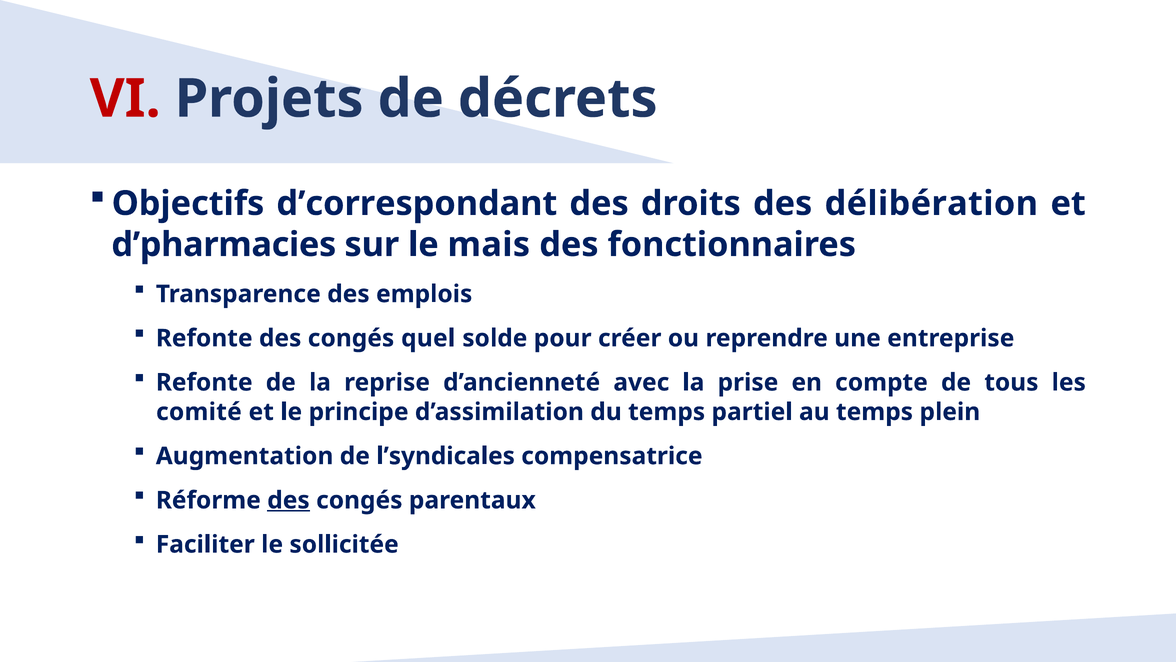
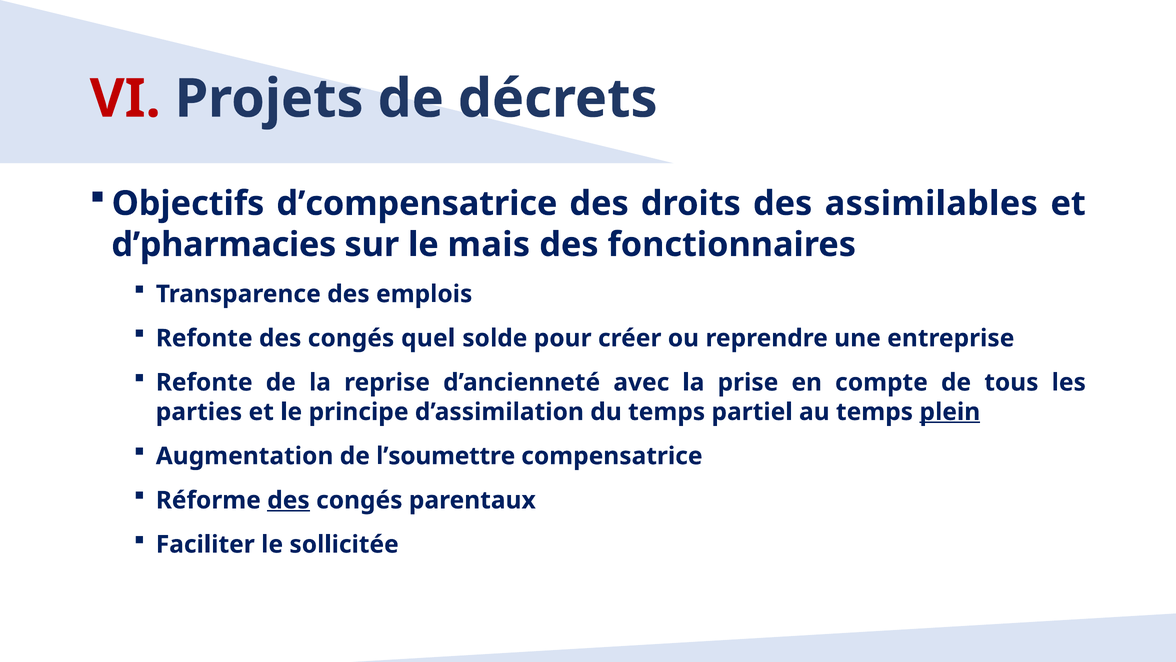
d’correspondant: d’correspondant -> d’compensatrice
délibération: délibération -> assimilables
comité: comité -> parties
plein underline: none -> present
l’syndicales: l’syndicales -> l’soumettre
